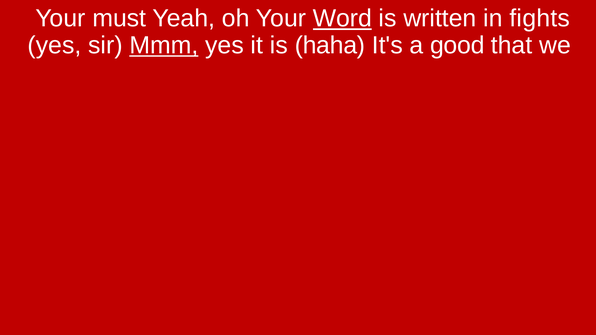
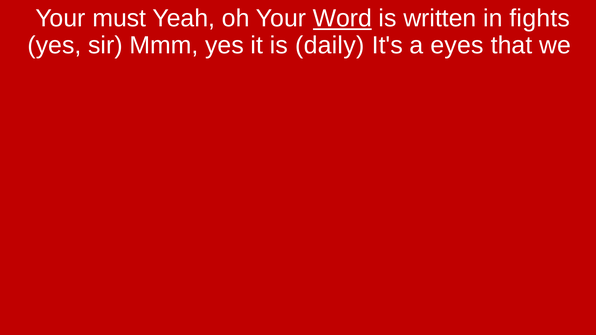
Mmm underline: present -> none
haha: haha -> daily
good: good -> eyes
